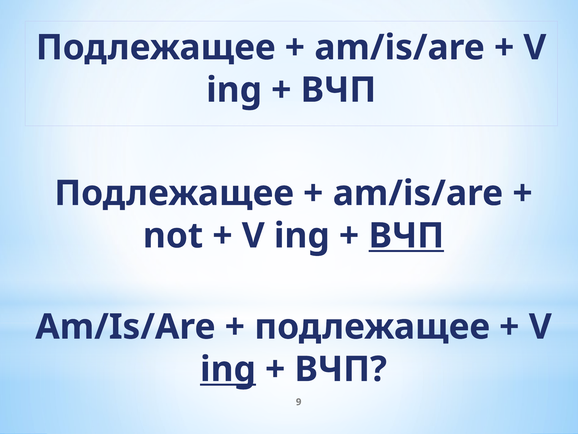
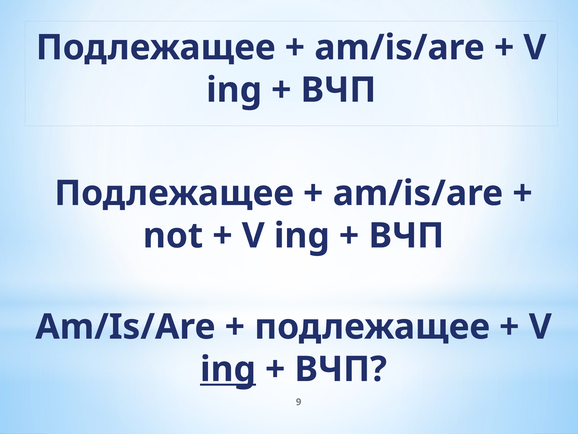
ВЧП at (406, 236) underline: present -> none
